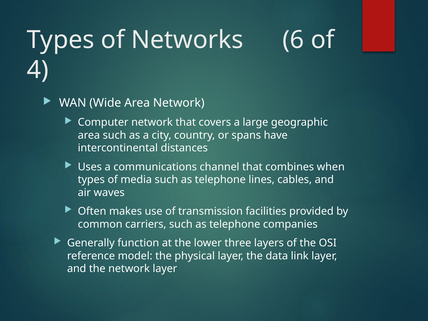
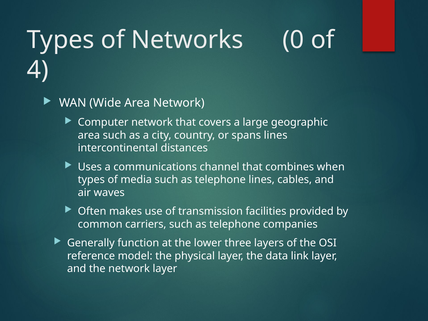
6: 6 -> 0
spans have: have -> lines
